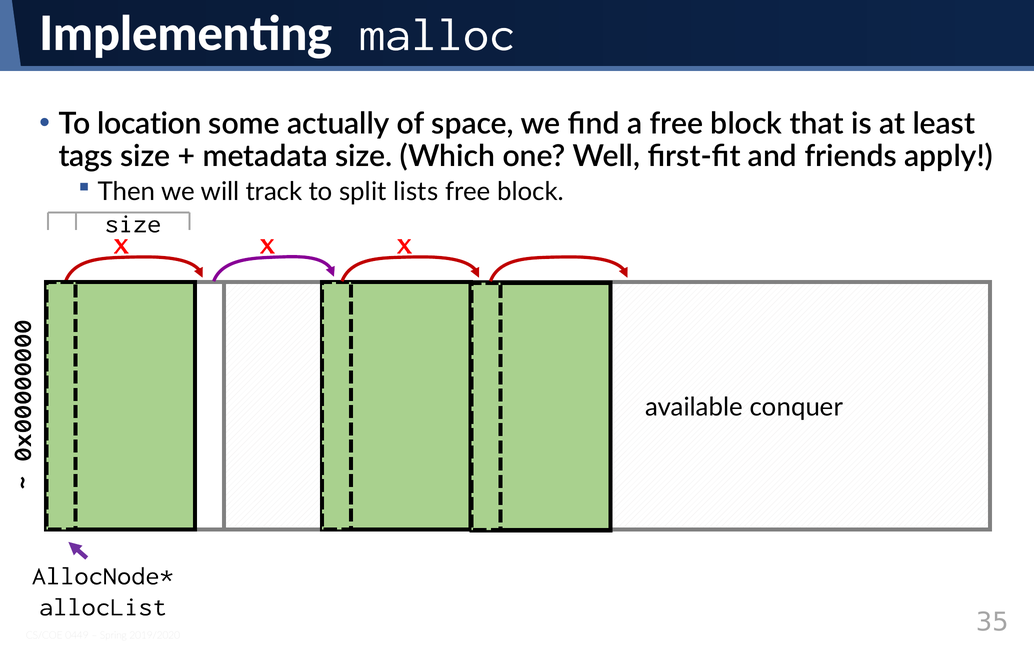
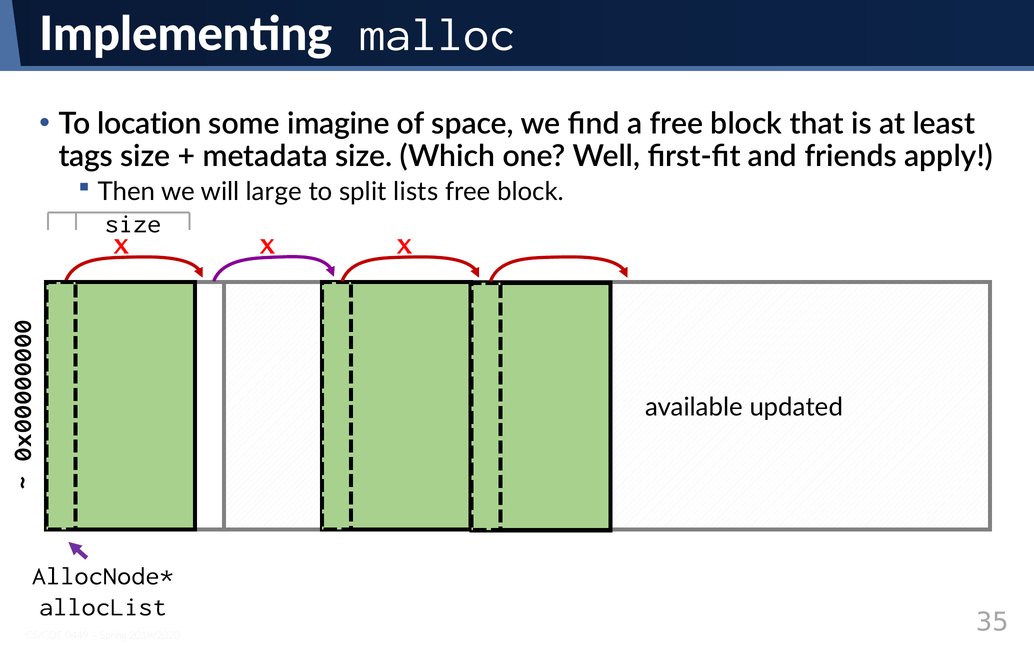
actually: actually -> imagine
track: track -> large
conquer: conquer -> updated
